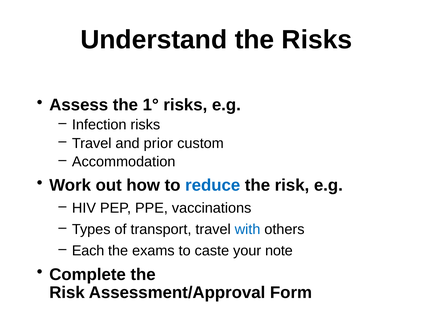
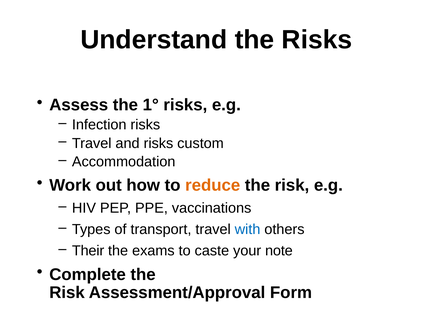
and prior: prior -> risks
reduce colour: blue -> orange
Each: Each -> Their
